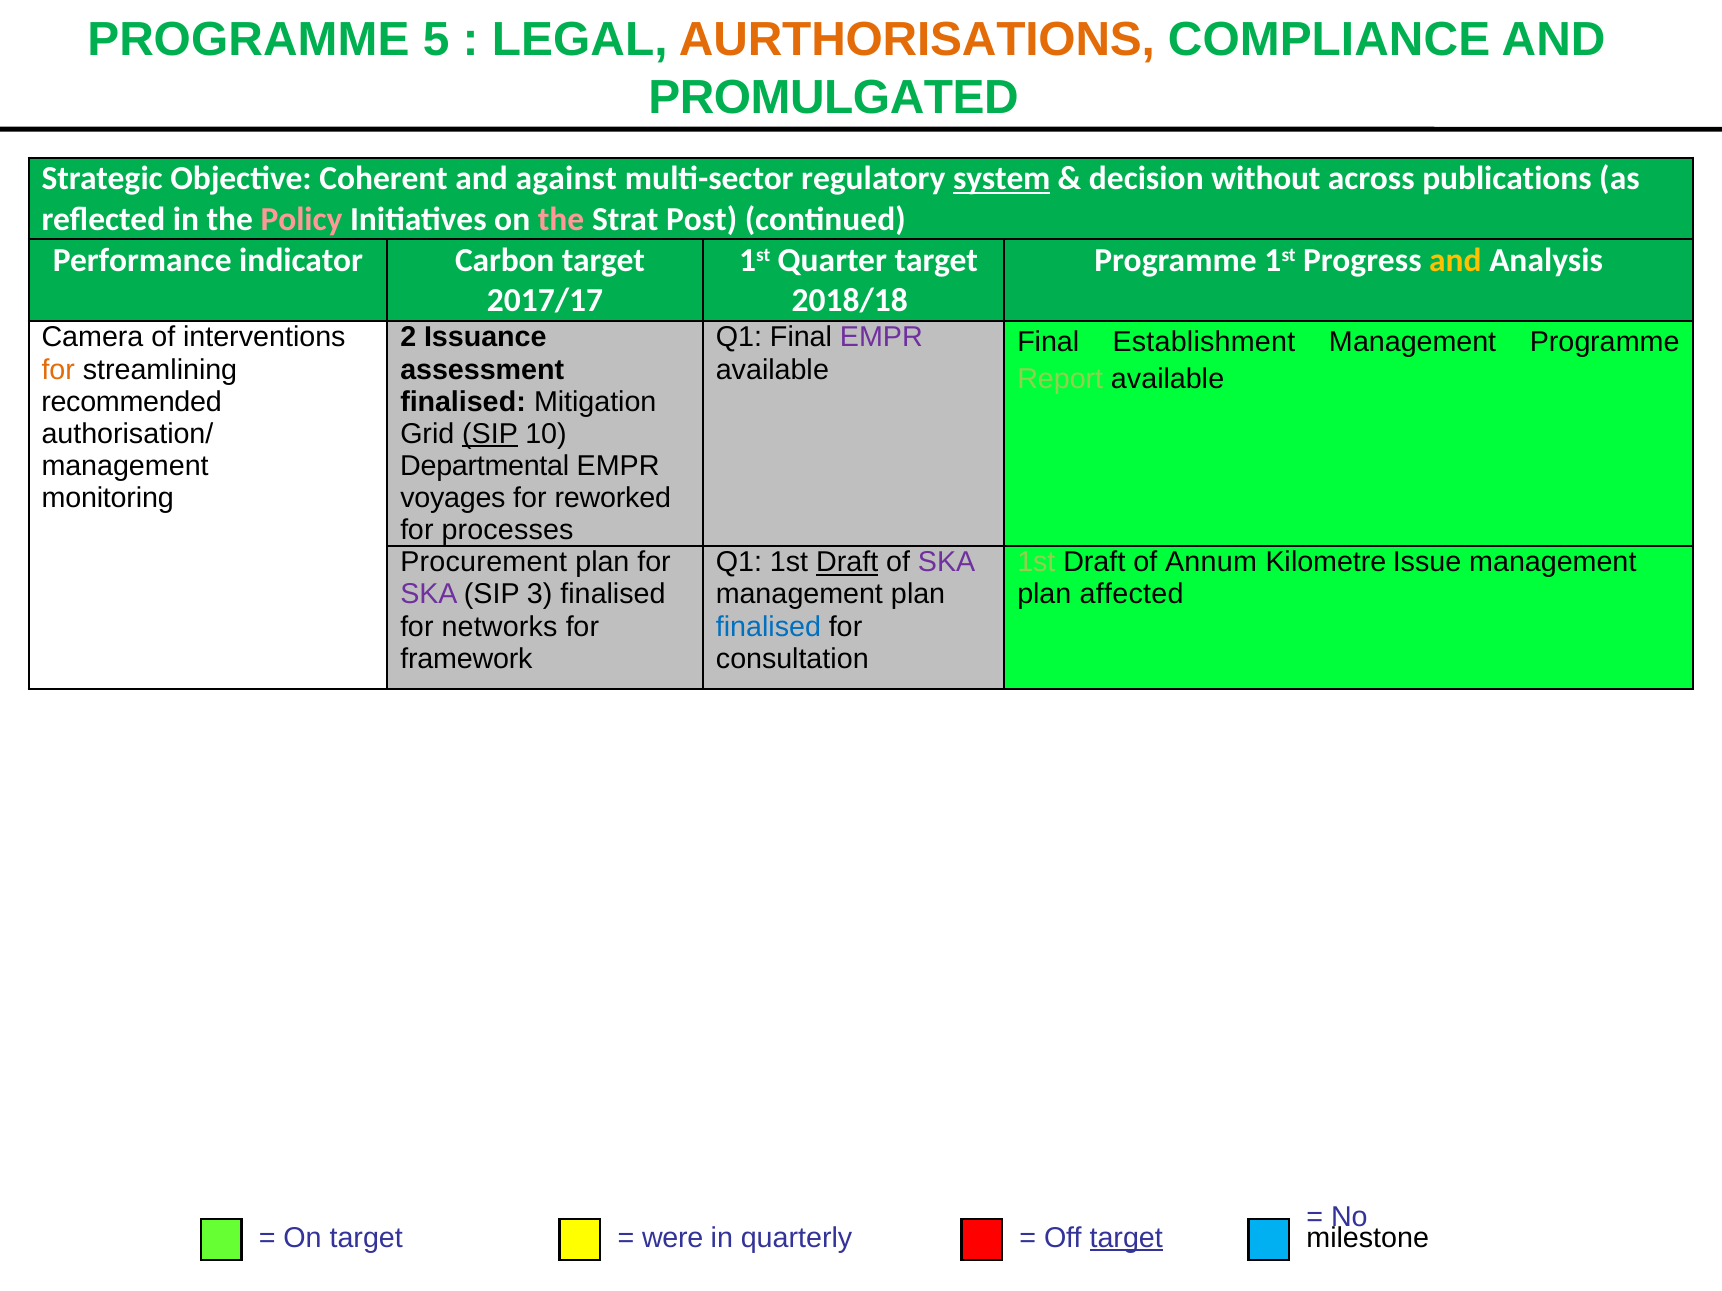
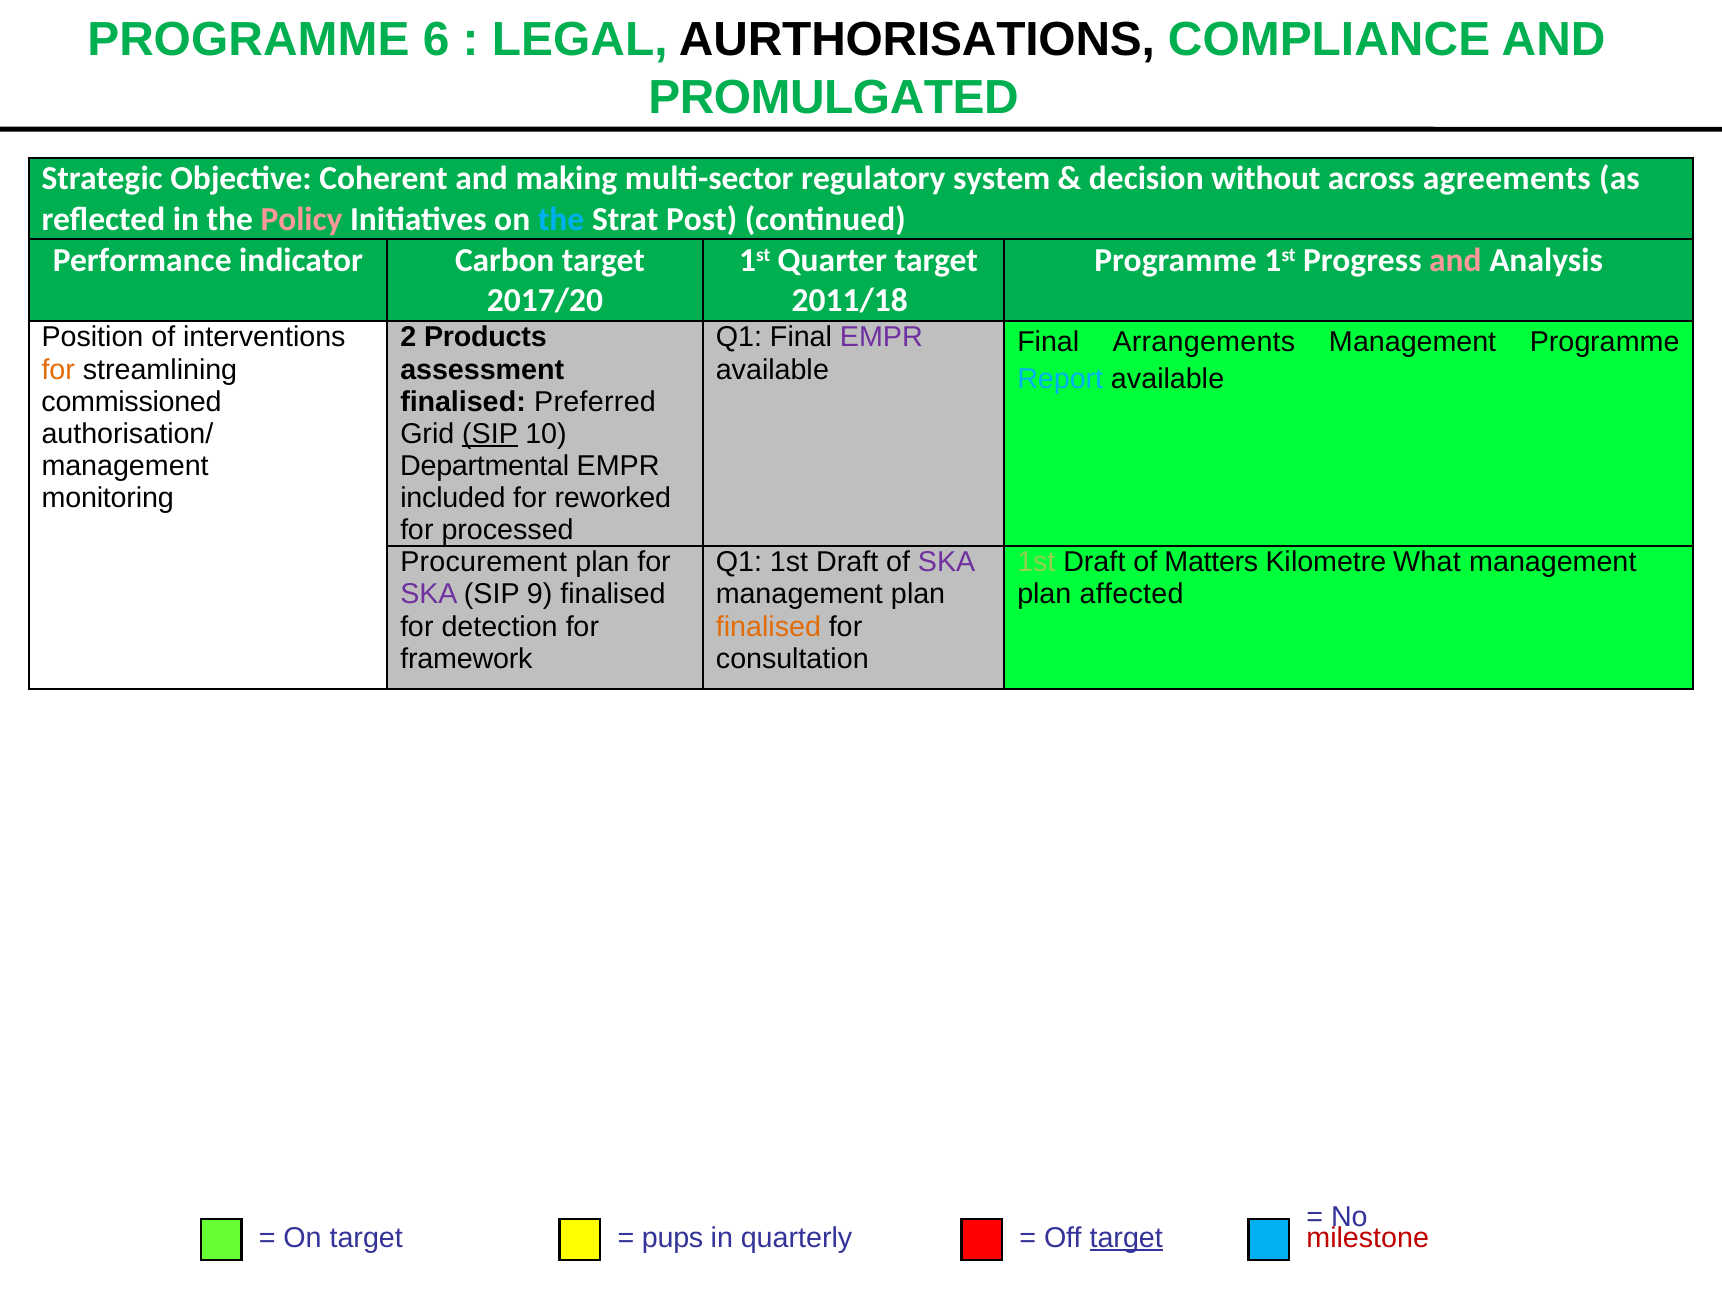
5: 5 -> 6
AURTHORISATIONS colour: orange -> black
against: against -> making
system underline: present -> none
publications: publications -> agreements
the at (561, 219) colour: pink -> light blue
and at (1455, 260) colour: yellow -> pink
2017/17: 2017/17 -> 2017/20
2018/18: 2018/18 -> 2011/18
Camera: Camera -> Position
Issuance: Issuance -> Products
Establishment: Establishment -> Arrangements
Report colour: light green -> light blue
recommended: recommended -> commissioned
Mitigation: Mitigation -> Preferred
voyages: voyages -> included
processes: processes -> processed
Draft at (847, 563) underline: present -> none
Annum: Annum -> Matters
Issue: Issue -> What
3: 3 -> 9
networks: networks -> detection
finalised at (768, 627) colour: blue -> orange
were: were -> pups
milestone colour: black -> red
